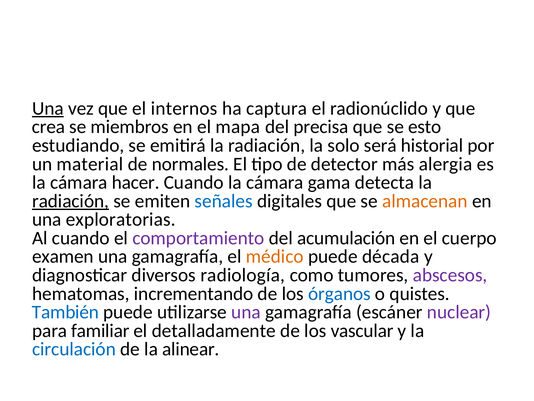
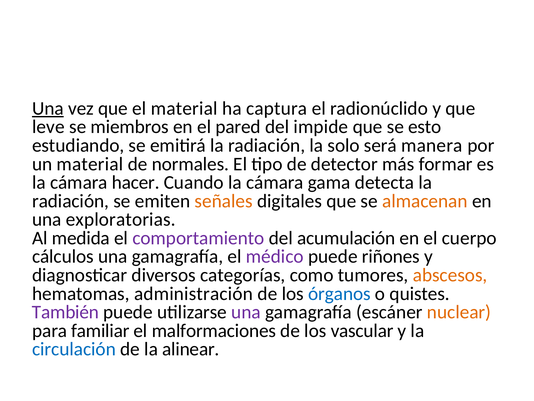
el internos: internos -> material
crea: crea -> leve
mapa: mapa -> pared
precisa: precisa -> impide
historial: historial -> manera
alergia: alergia -> formar
radiación at (71, 201) underline: present -> none
señales colour: blue -> orange
Al cuando: cuando -> medida
examen: examen -> cálculos
médico colour: orange -> purple
década: década -> riñones
radiología: radiología -> categorías
abscesos colour: purple -> orange
incrementando: incrementando -> administración
También colour: blue -> purple
nuclear colour: purple -> orange
detalladamente: detalladamente -> malformaciones
